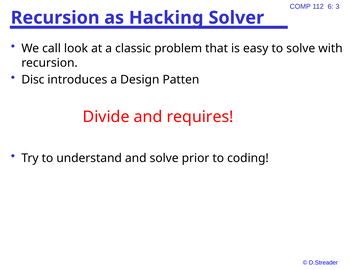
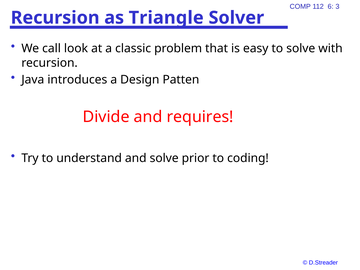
Hacking: Hacking -> Triangle
Disc: Disc -> Java
